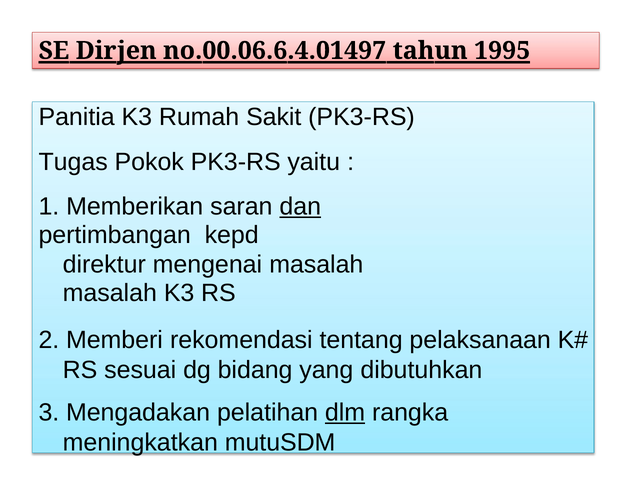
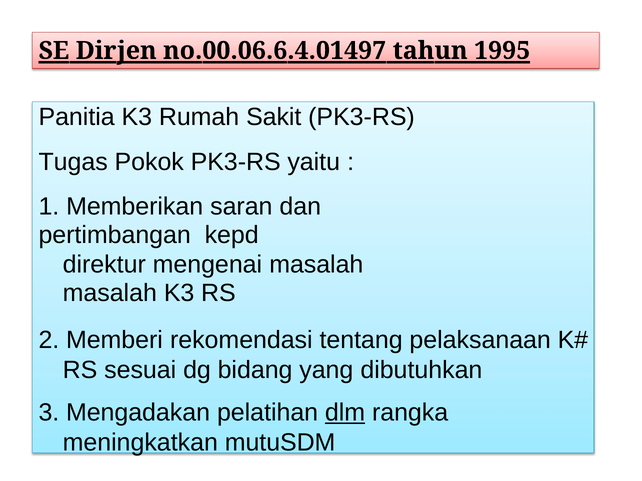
dan underline: present -> none
